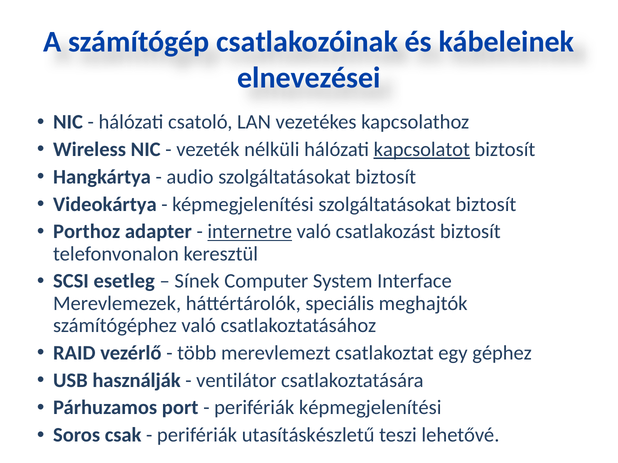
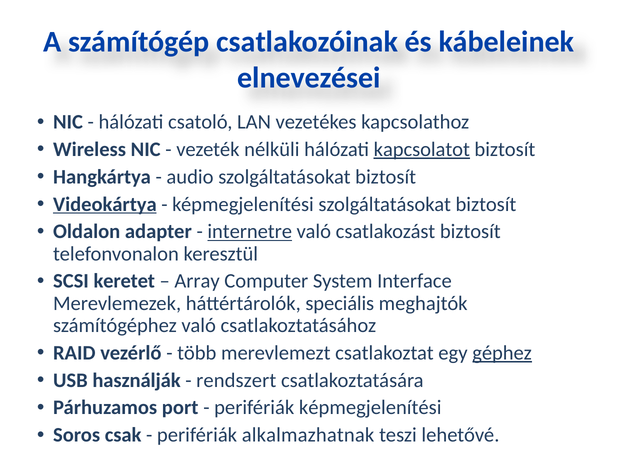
Videokártya underline: none -> present
Porthoz: Porthoz -> Oldalon
esetleg: esetleg -> keretet
Sínek: Sínek -> Array
géphez underline: none -> present
ventilátor: ventilátor -> rendszert
utasításkészletű: utasításkészletű -> alkalmazhatnak
